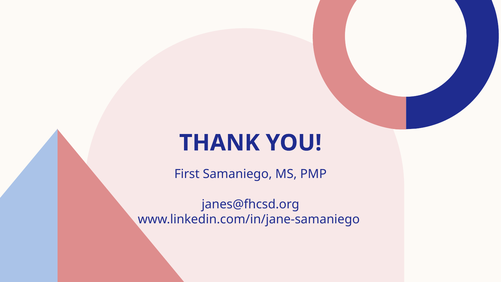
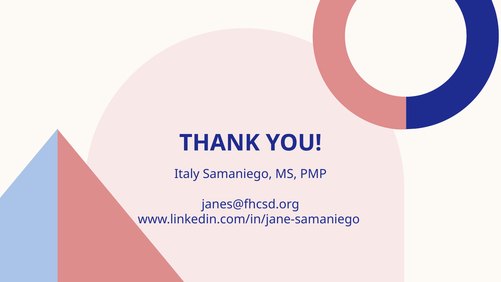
First: First -> Italy
